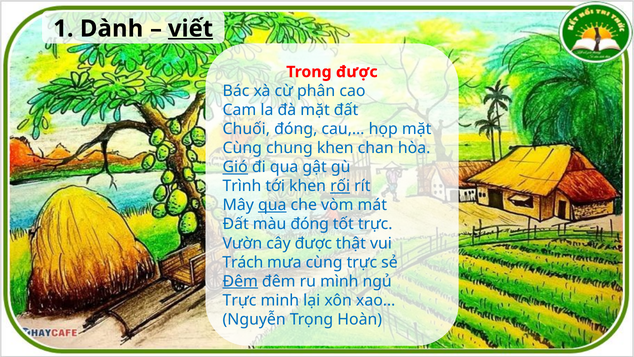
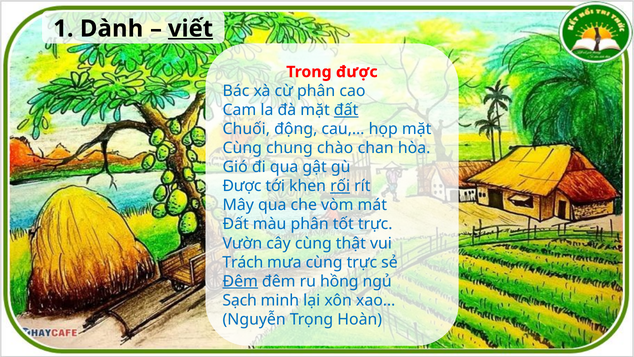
đất at (346, 110) underline: none -> present
Chuối đóng: đóng -> động
chung khen: khen -> chào
Gió underline: present -> none
Trình at (242, 186): Trình -> Được
qua at (272, 205) underline: present -> none
màu đóng: đóng -> phân
cây được: được -> cùng
mình: mình -> hồng
Trực at (240, 300): Trực -> Sạch
